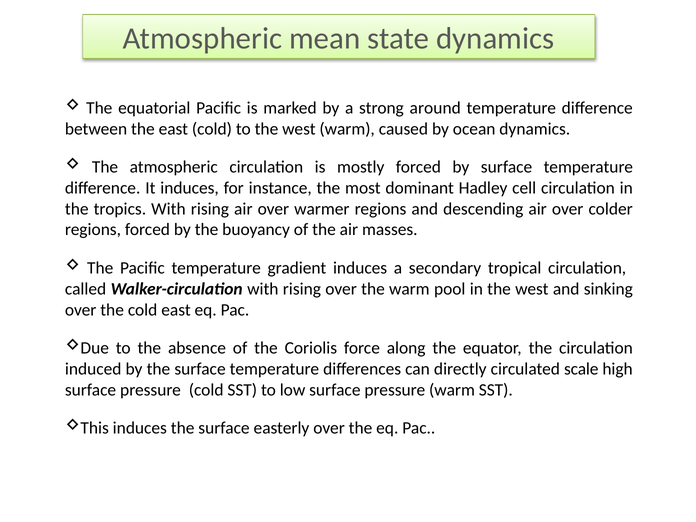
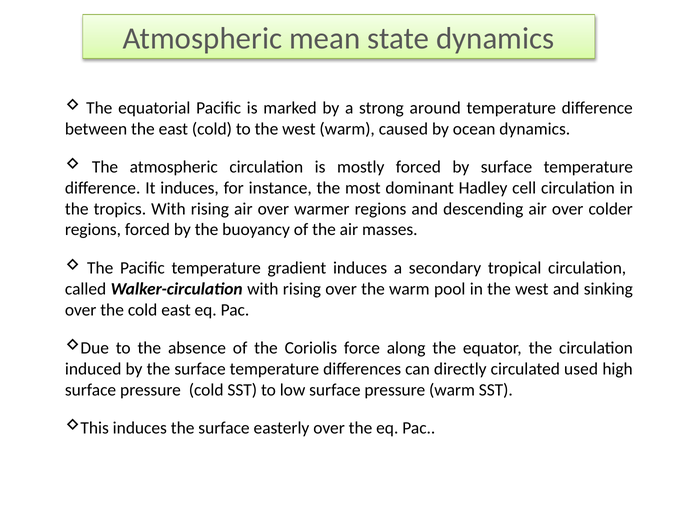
scale: scale -> used
